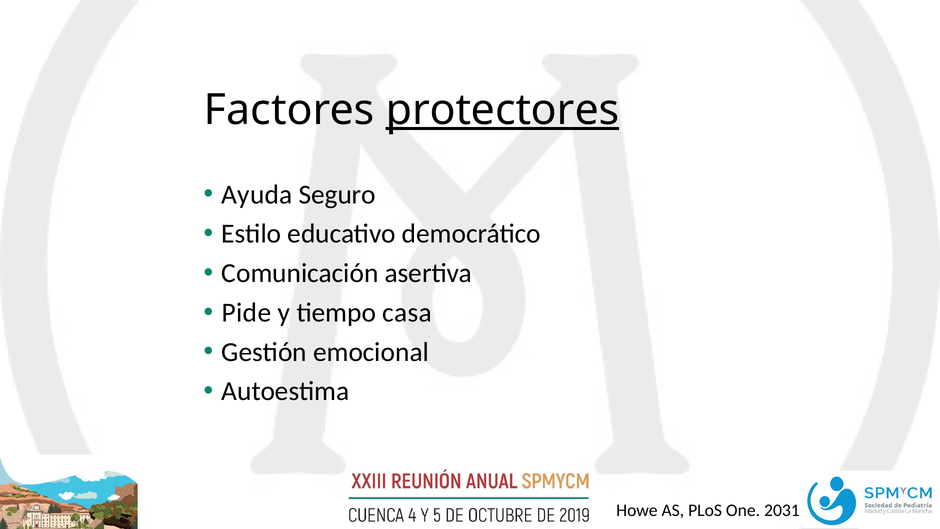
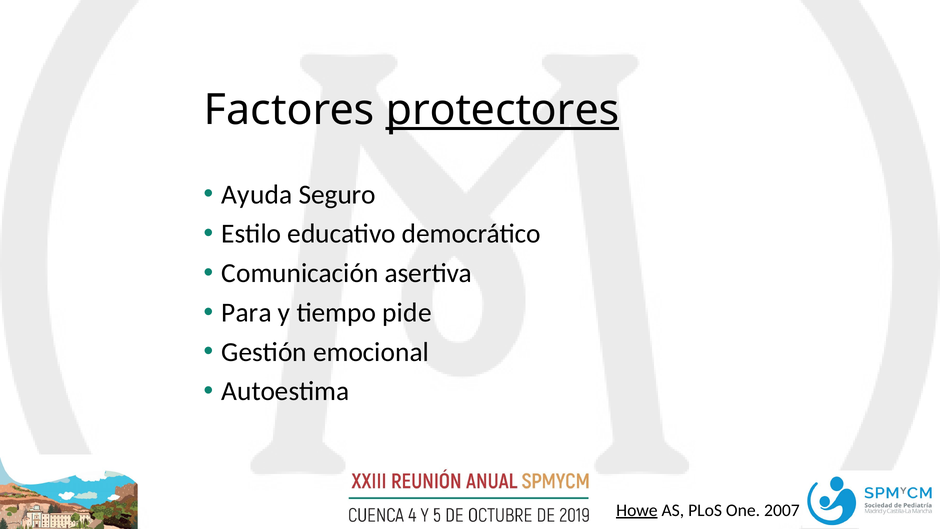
Pide: Pide -> Para
casa: casa -> pide
Howe underline: none -> present
2031: 2031 -> 2007
